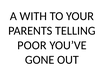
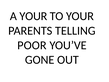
A WITH: WITH -> YOUR
